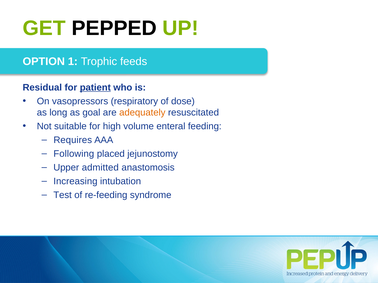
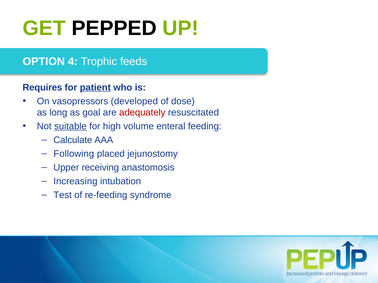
1: 1 -> 4
Residual: Residual -> Requires
respiratory: respiratory -> developed
adequately colour: orange -> red
suitable underline: none -> present
Requires: Requires -> Calculate
admitted: admitted -> receiving
